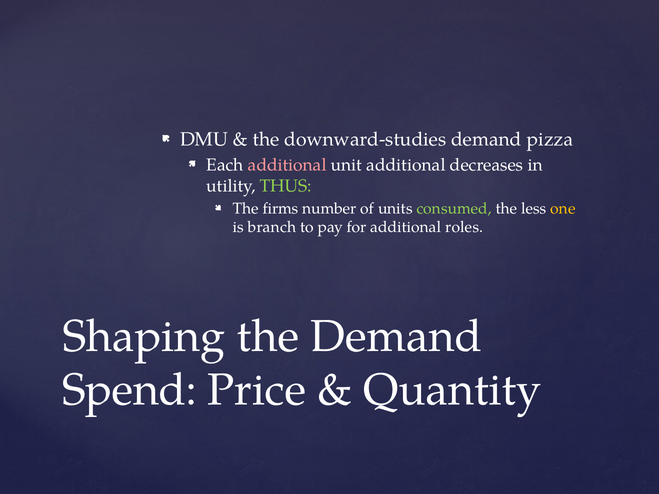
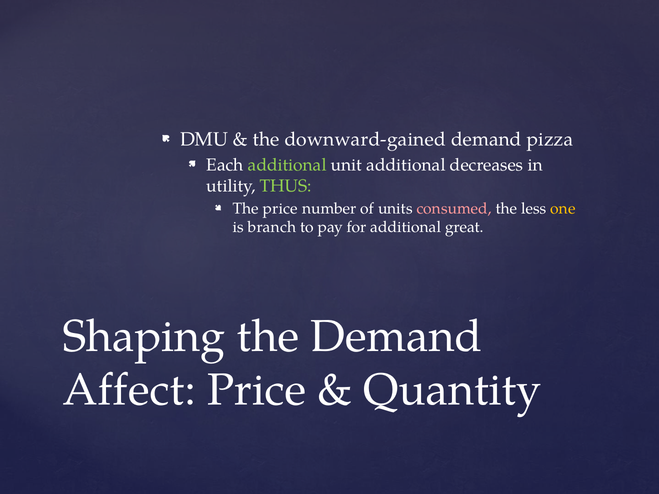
downward-studies: downward-studies -> downward-gained
additional at (287, 165) colour: pink -> light green
The firms: firms -> price
consumed colour: light green -> pink
roles: roles -> great
Spend: Spend -> Affect
